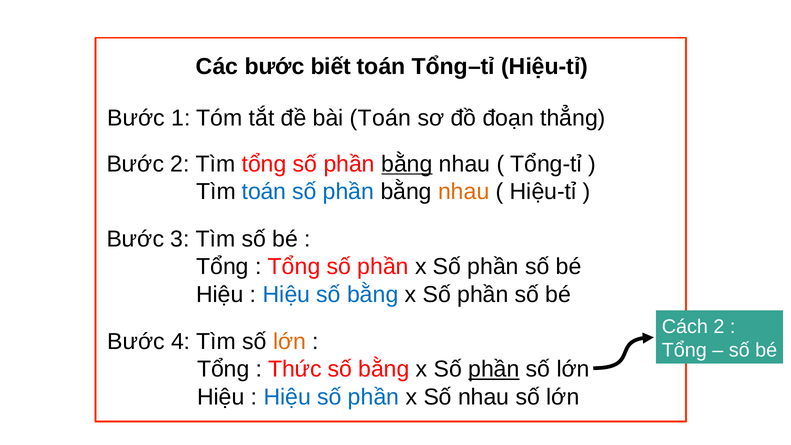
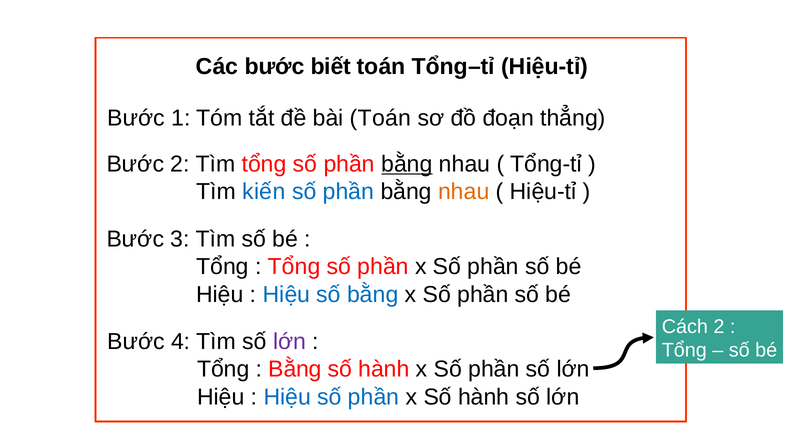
Tìm toán: toán -> kiến
lớn at (290, 342) colour: orange -> purple
Thức at (295, 369): Thức -> Bằng
bằng at (384, 369): bằng -> hành
phần at (494, 369) underline: present -> none
x Số nhau: nhau -> hành
